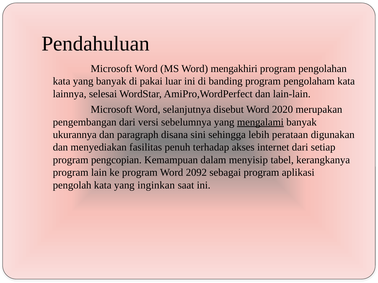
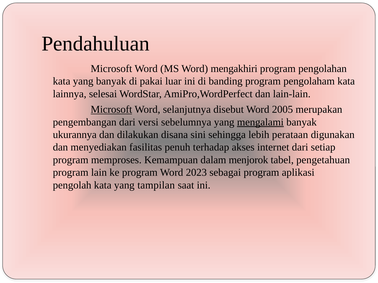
Microsoft at (111, 110) underline: none -> present
2020: 2020 -> 2005
paragraph: paragraph -> dilakukan
pengcopian: pengcopian -> memproses
menyisip: menyisip -> menjorok
kerangkanya: kerangkanya -> pengetahuan
2092: 2092 -> 2023
inginkan: inginkan -> tampilan
